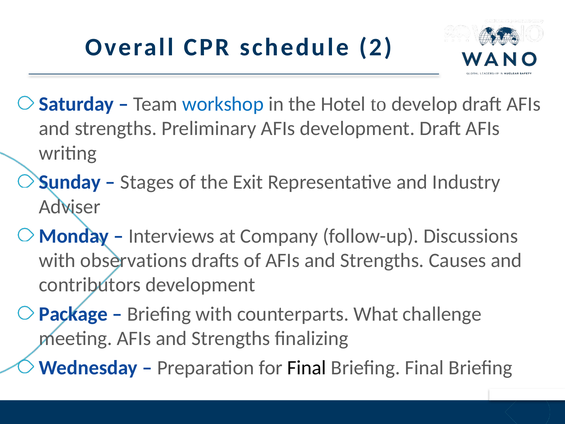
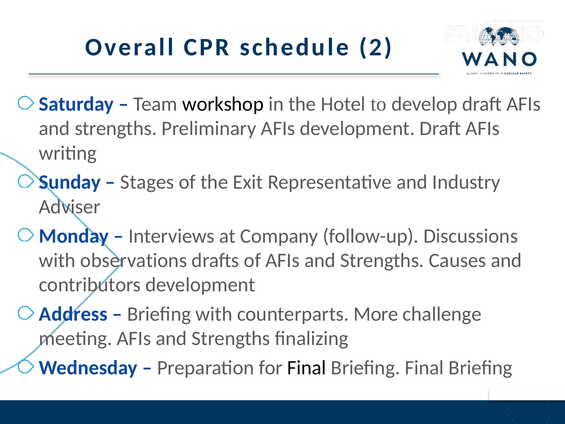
workshop colour: blue -> black
Package: Package -> Address
What: What -> More
